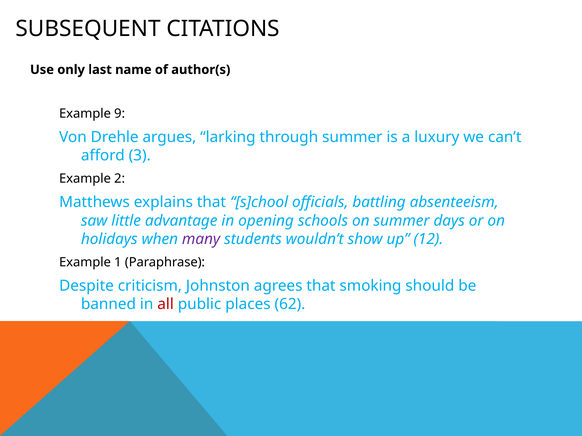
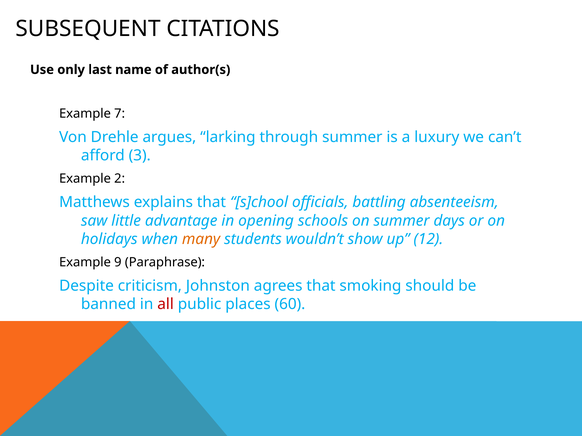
9: 9 -> 7
many colour: purple -> orange
1: 1 -> 9
62: 62 -> 60
